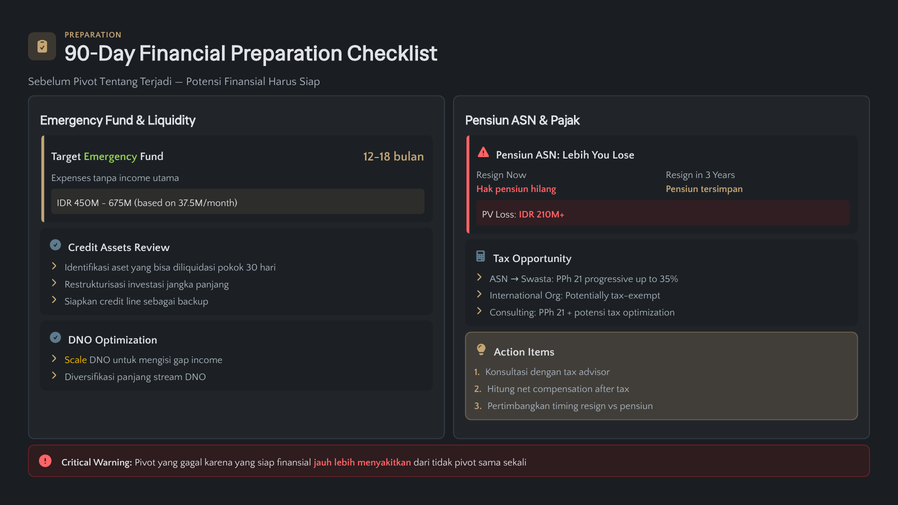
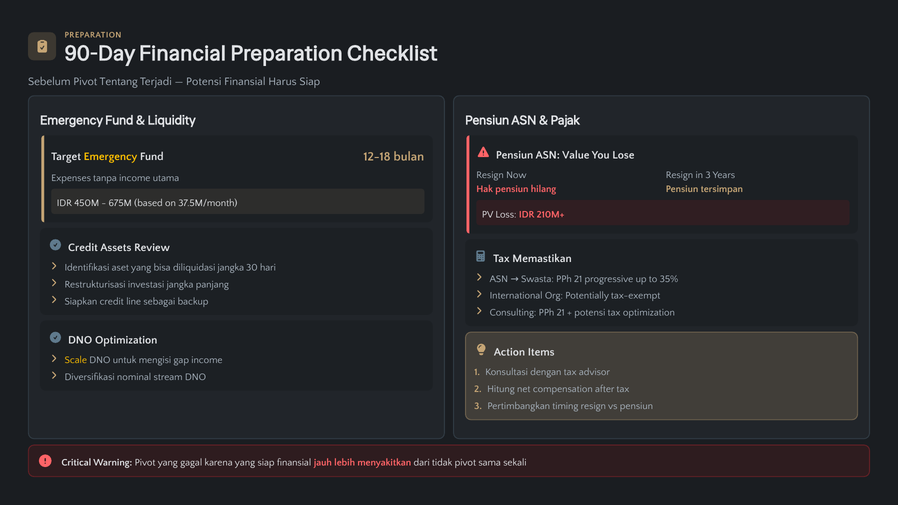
ASN Lebih: Lebih -> Value
Emergency at (111, 156) colour: light green -> yellow
Opportunity: Opportunity -> Memastikan
diliquidasi pokok: pokok -> jangka
Diversifikasi panjang: panjang -> nominal
